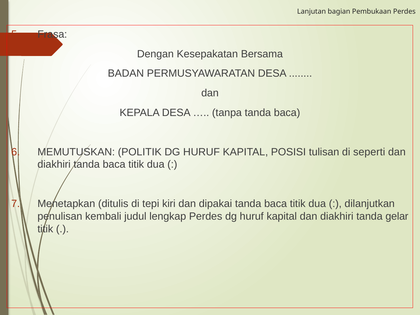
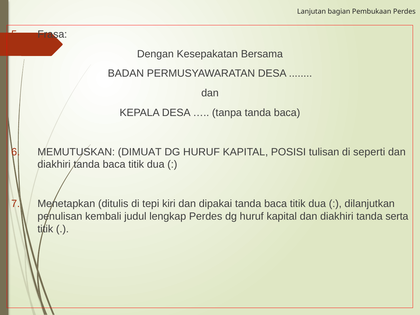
POLITIK: POLITIK -> DIMUAT
gelar: gelar -> serta
